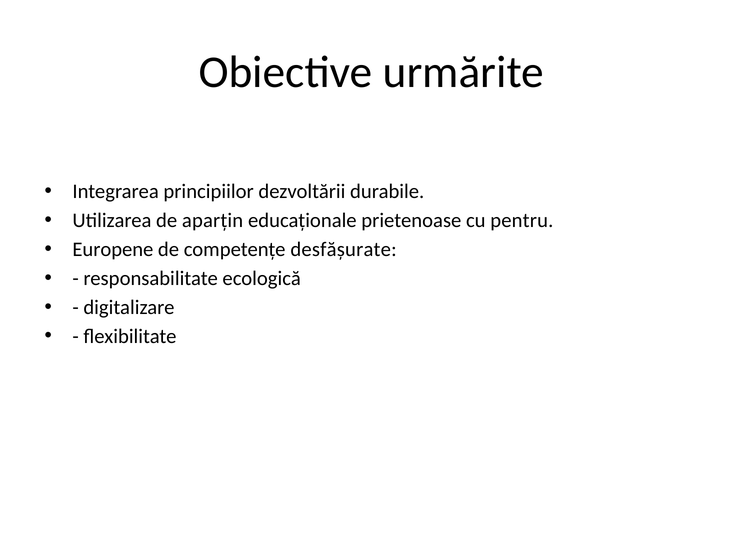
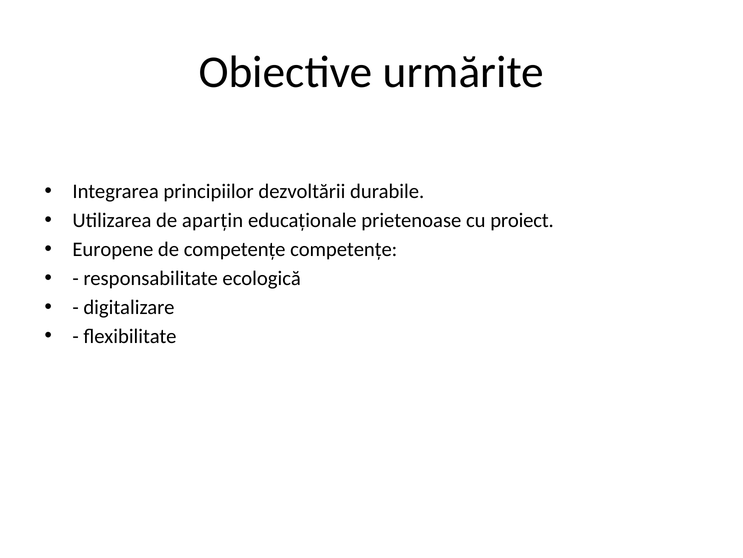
pentru: pentru -> proiect
competențe desfășurate: desfășurate -> competențe
